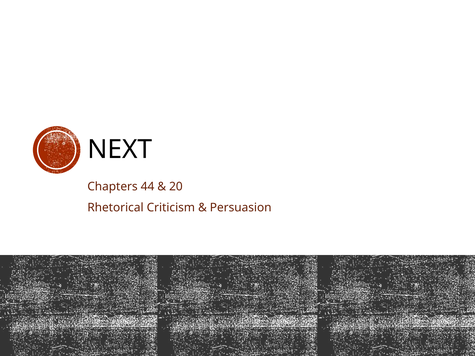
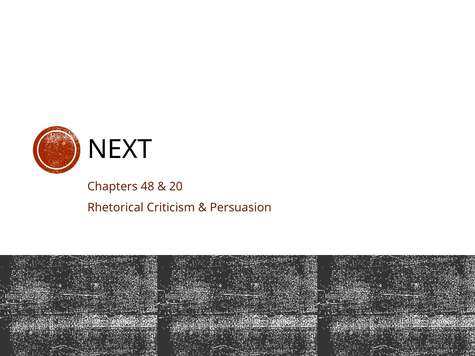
44: 44 -> 48
